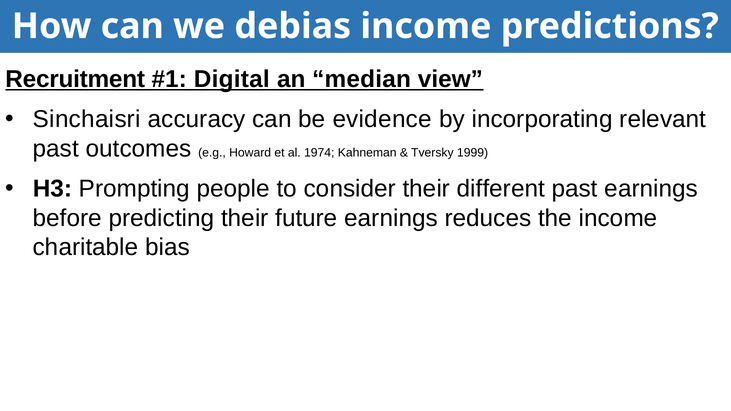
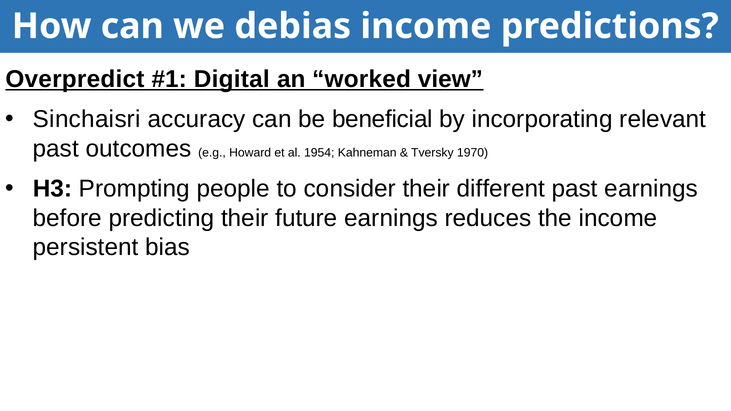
Recruitment: Recruitment -> Overpredict
median: median -> worked
evidence: evidence -> beneficial
1974: 1974 -> 1954
1999: 1999 -> 1970
charitable: charitable -> persistent
